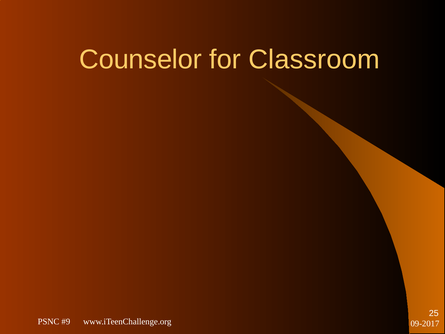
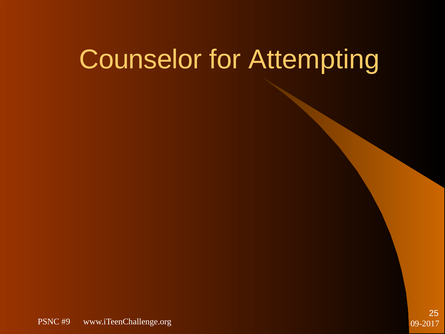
Classroom: Classroom -> Attempting
